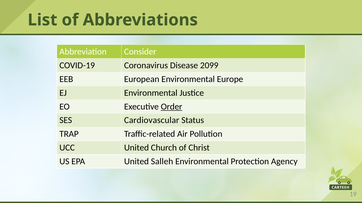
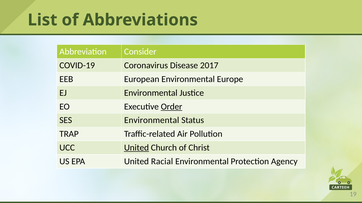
2099: 2099 -> 2017
SES Cardiovascular: Cardiovascular -> Environmental
United at (136, 148) underline: none -> present
Salleh: Salleh -> Racial
